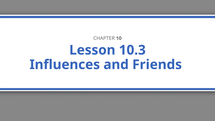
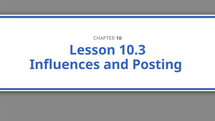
Friends: Friends -> Posting
